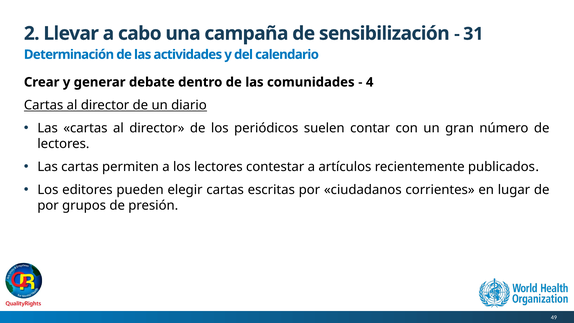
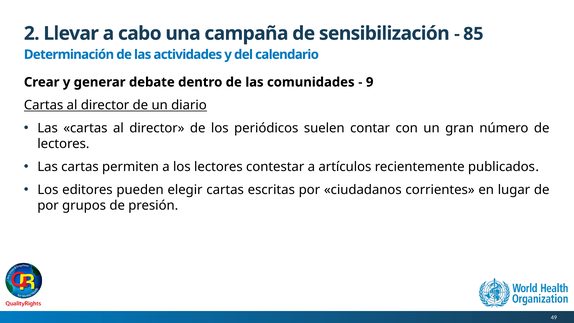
31: 31 -> 85
4: 4 -> 9
